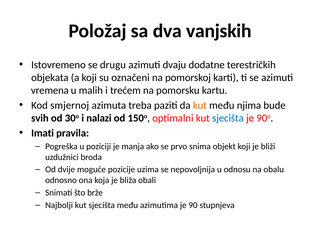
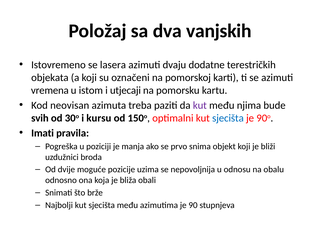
drugu: drugu -> lasera
malih: malih -> istom
trećem: trećem -> utjecaji
smjernoj: smjernoj -> neovisan
kut at (200, 105) colour: orange -> purple
nalazi: nalazi -> kursu
